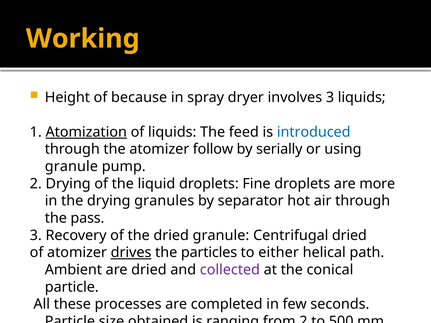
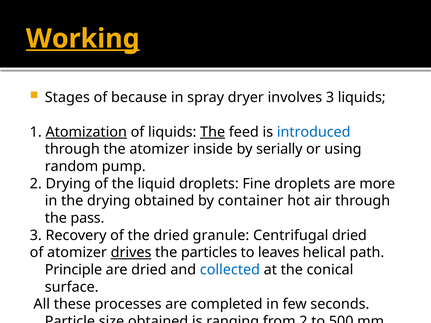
Working underline: none -> present
Height: Height -> Stages
The at (213, 132) underline: none -> present
follow: follow -> inside
granule at (71, 167): granule -> random
drying granules: granules -> obtained
separator: separator -> container
either: either -> leaves
Ambient: Ambient -> Principle
collected colour: purple -> blue
particle at (72, 287): particle -> surface
